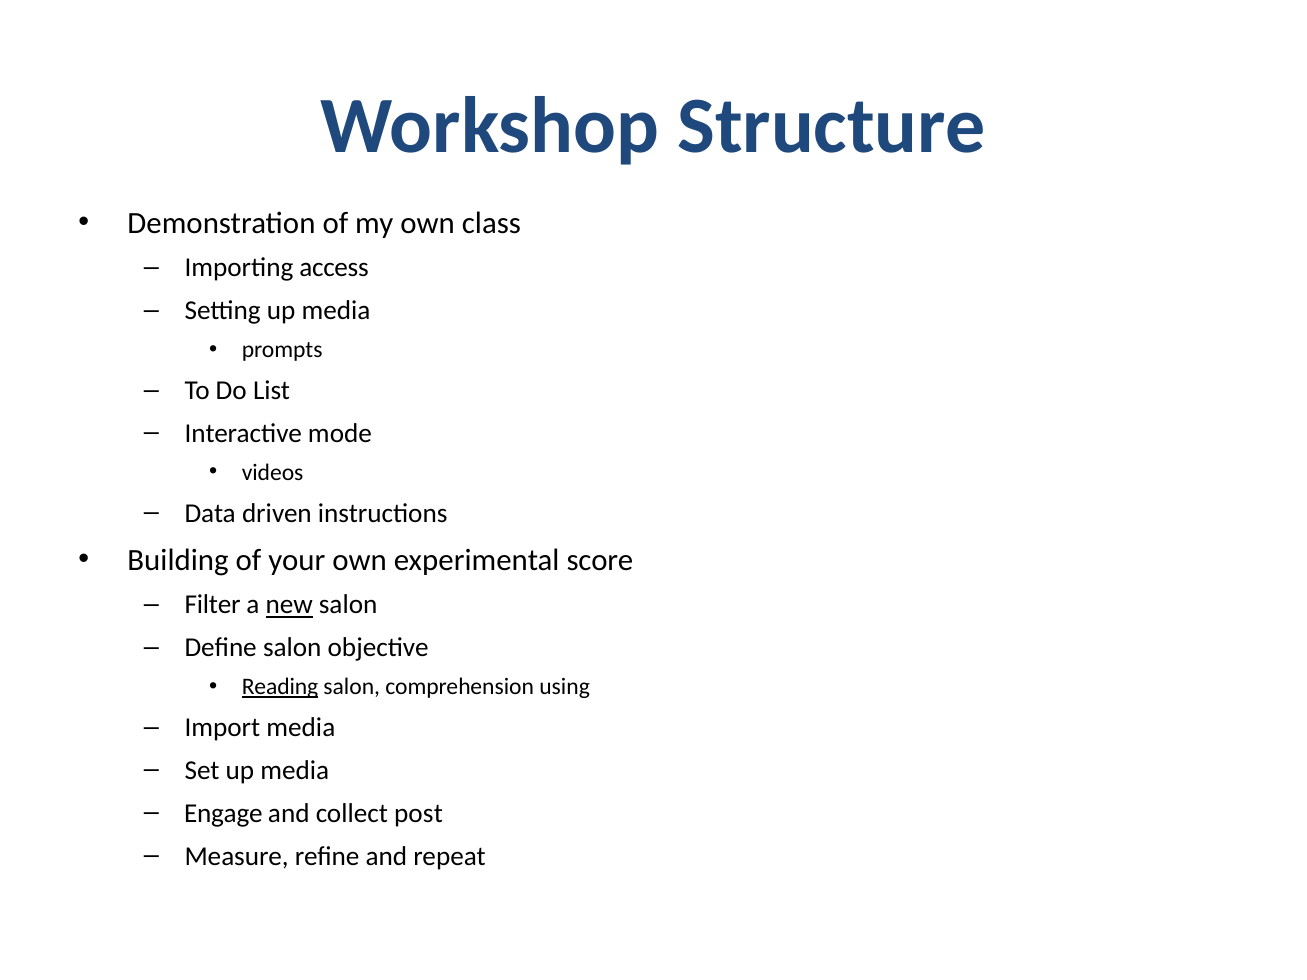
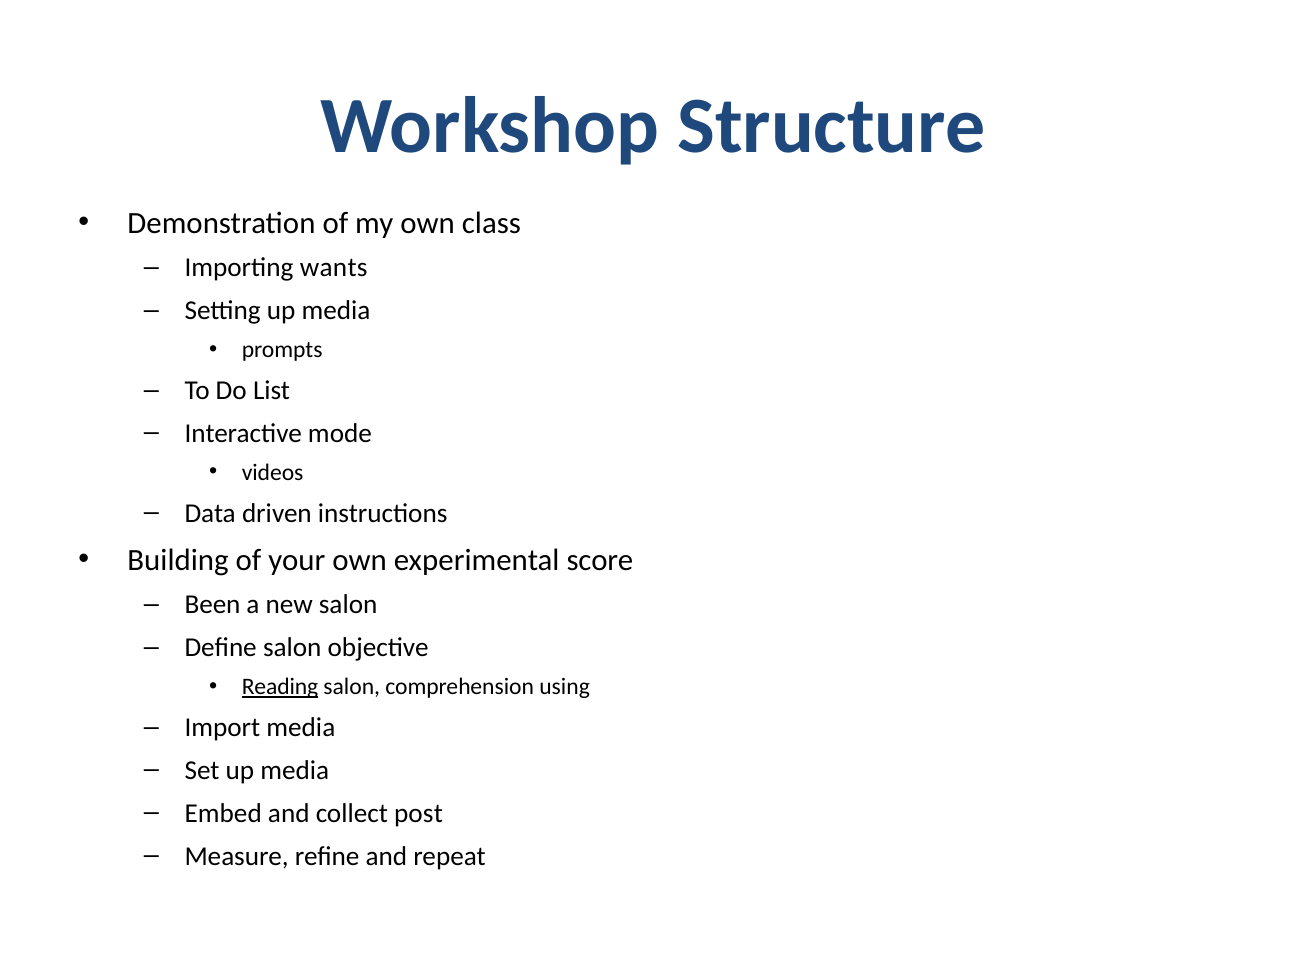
access: access -> wants
Filter: Filter -> Been
new underline: present -> none
Engage: Engage -> Embed
